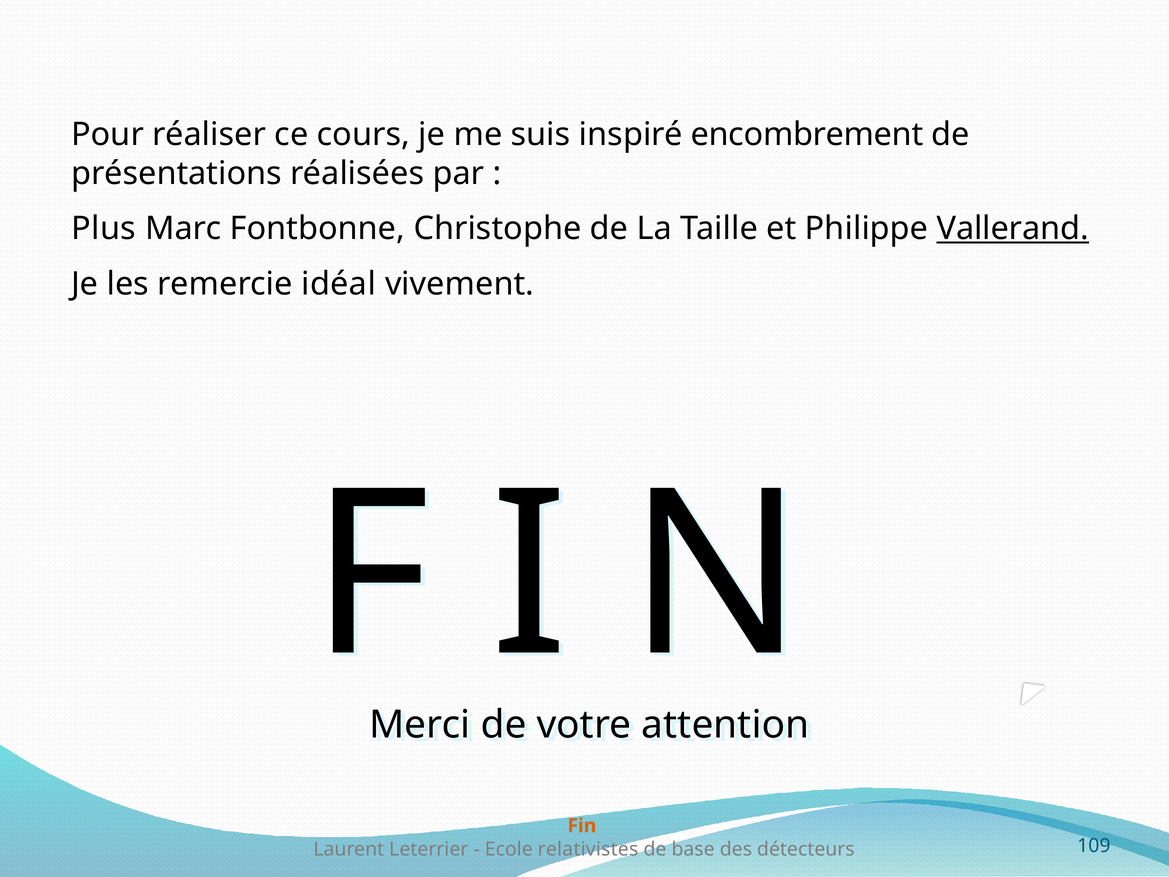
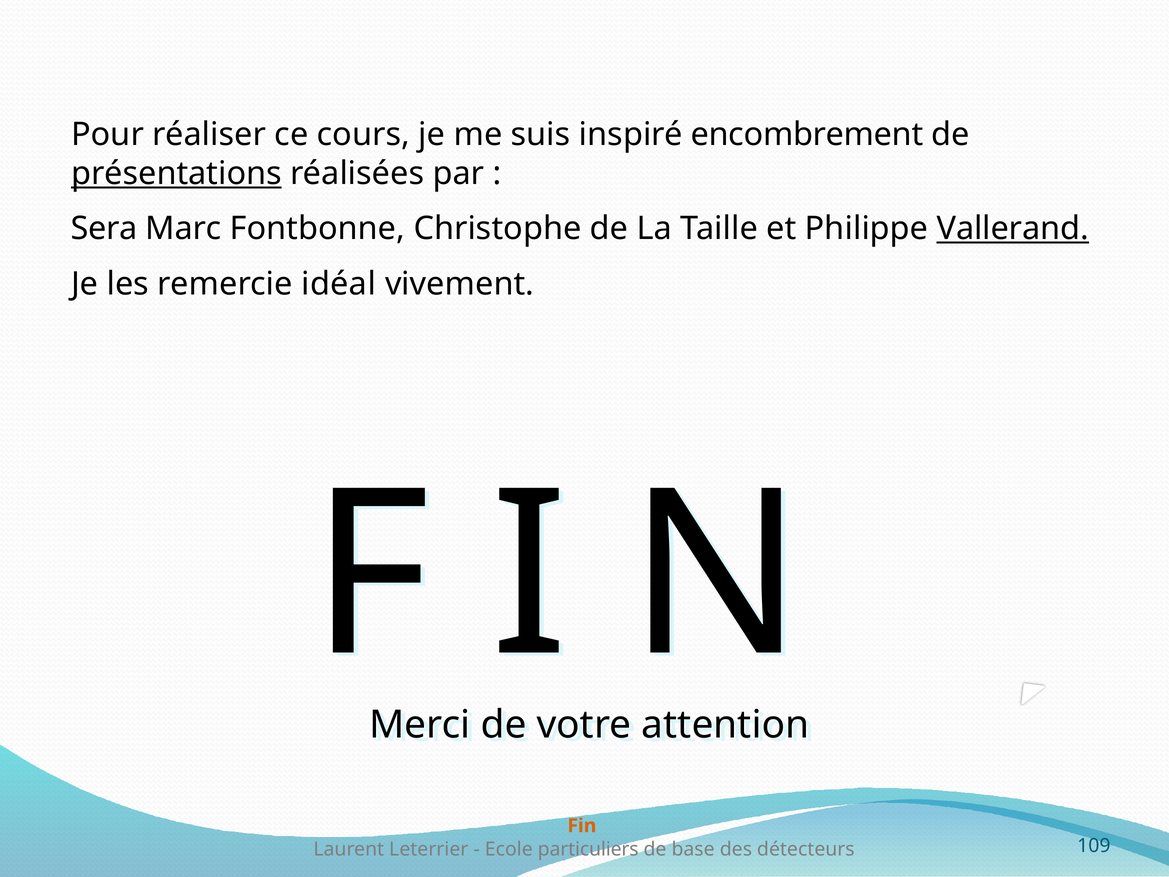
présentations underline: none -> present
Plus: Plus -> Sera
relativistes: relativistes -> particuliers
